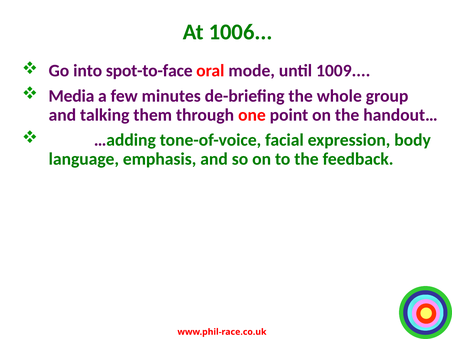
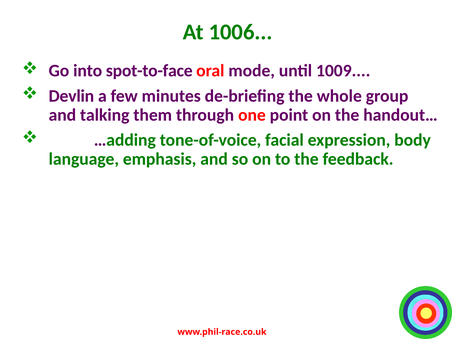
Media: Media -> Devlin
